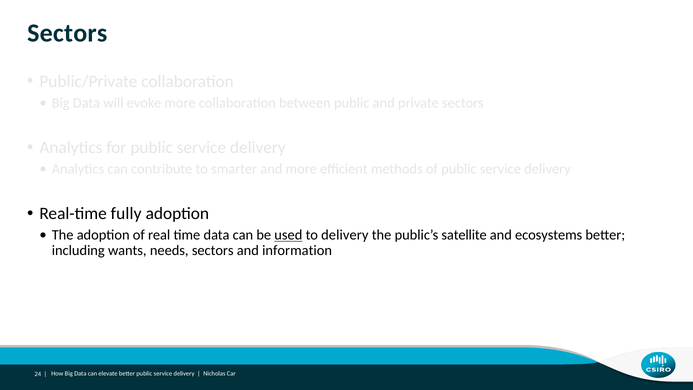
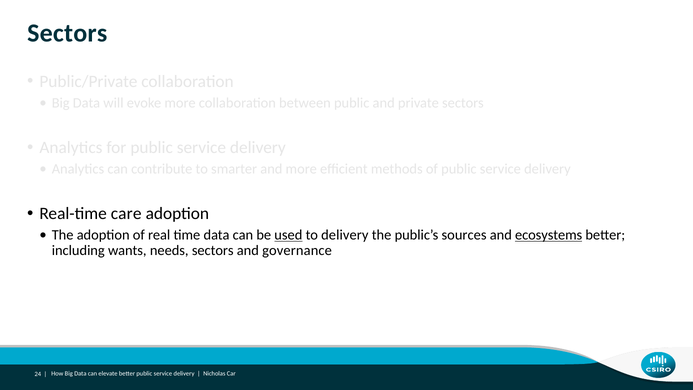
fully: fully -> care
satellite: satellite -> sources
ecosystems underline: none -> present
information: information -> governance
